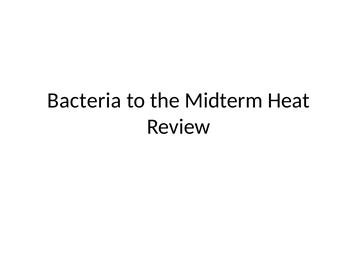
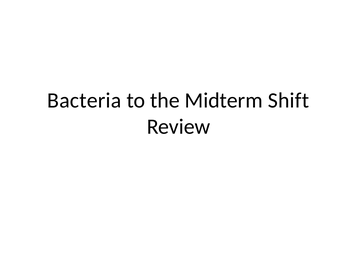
Heat: Heat -> Shift
